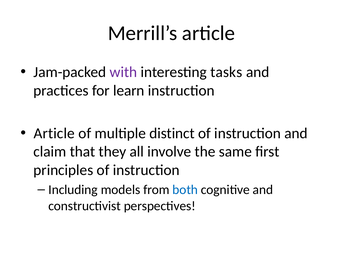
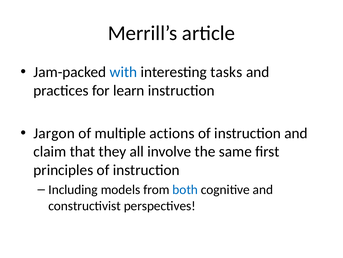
with colour: purple -> blue
Article at (54, 133): Article -> Jargon
distinct: distinct -> actions
